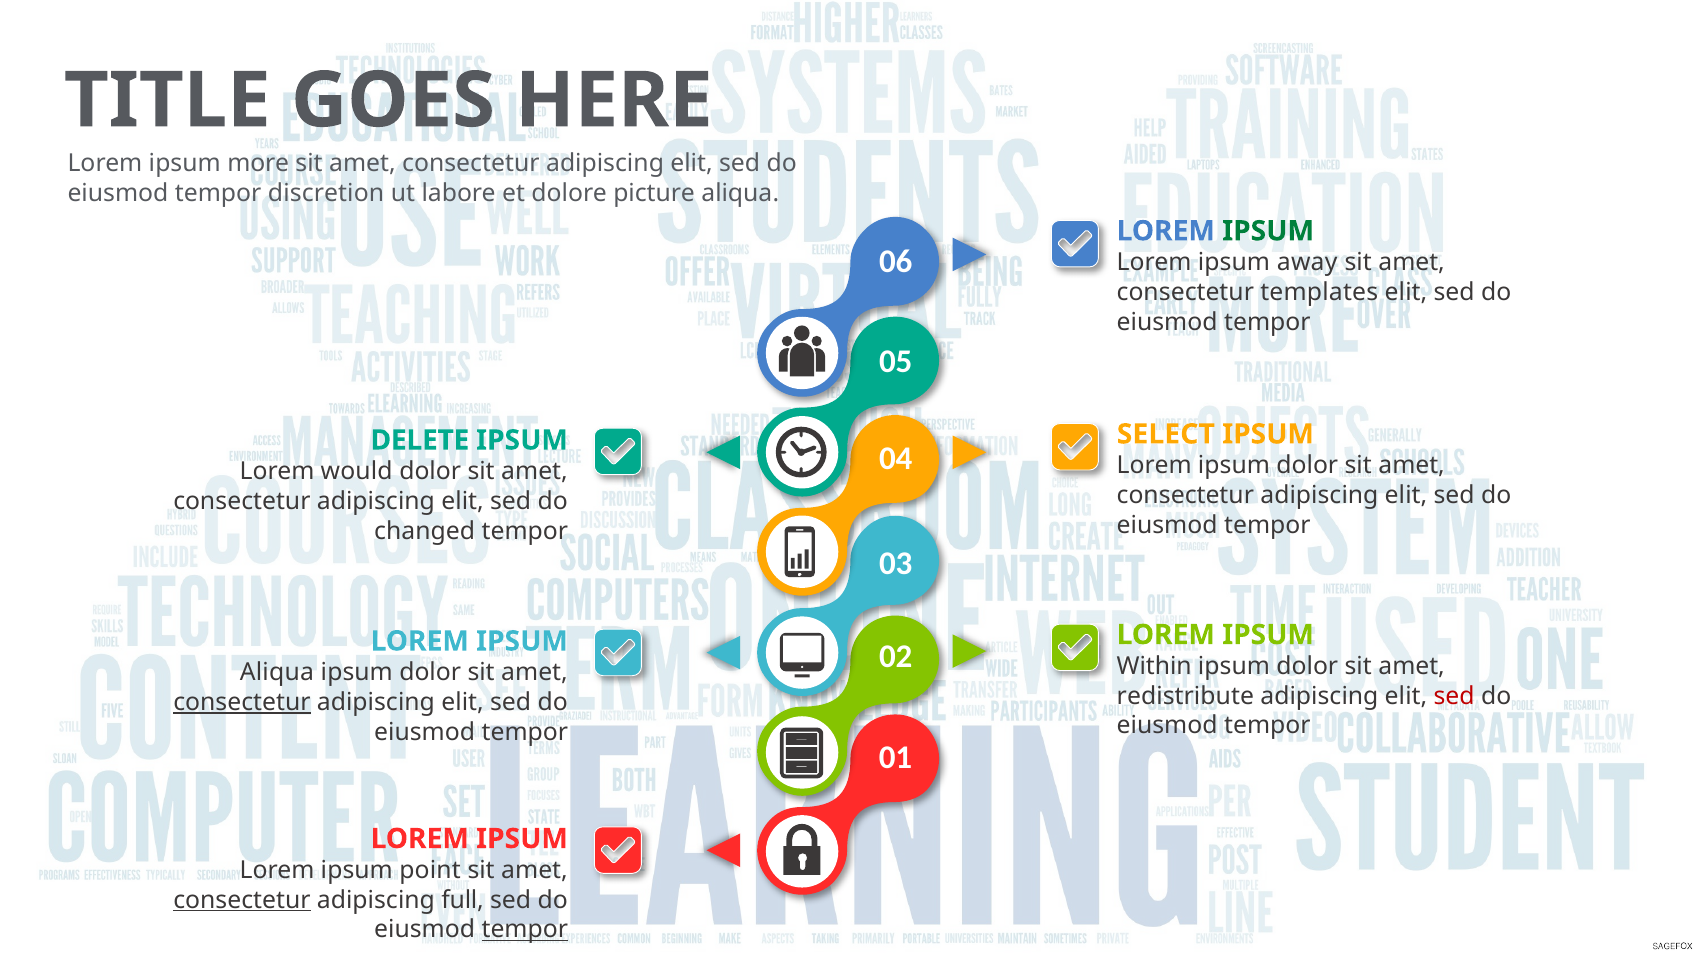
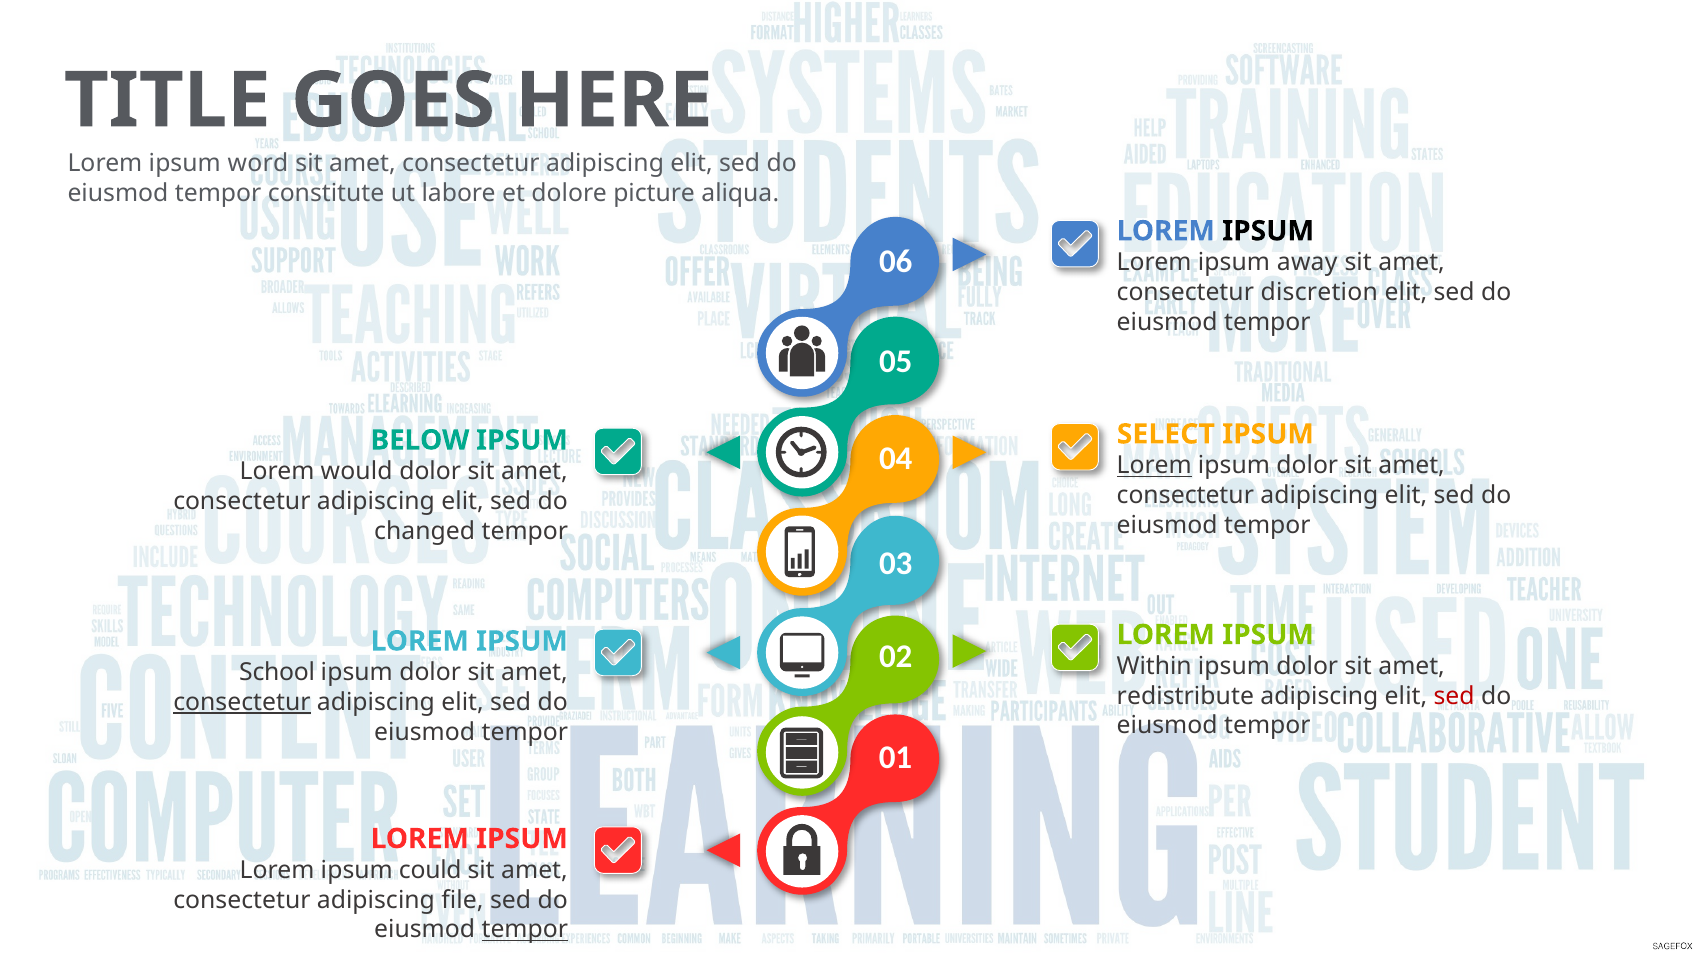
more: more -> word
discretion: discretion -> constitute
IPSUM at (1268, 231) colour: green -> black
templates: templates -> discretion
DELETE: DELETE -> BELOW
Lorem at (1154, 466) underline: none -> present
Aliqua at (277, 673): Aliqua -> School
point: point -> could
consectetur at (242, 900) underline: present -> none
full: full -> file
